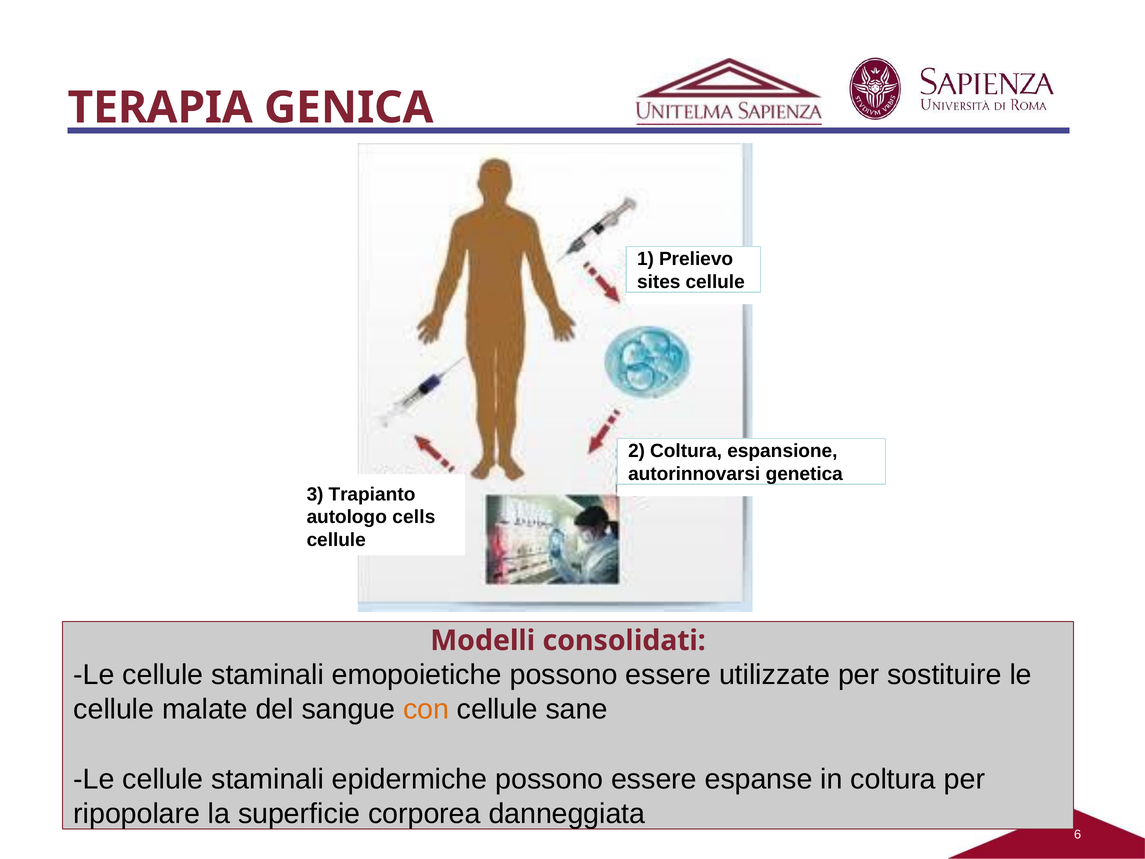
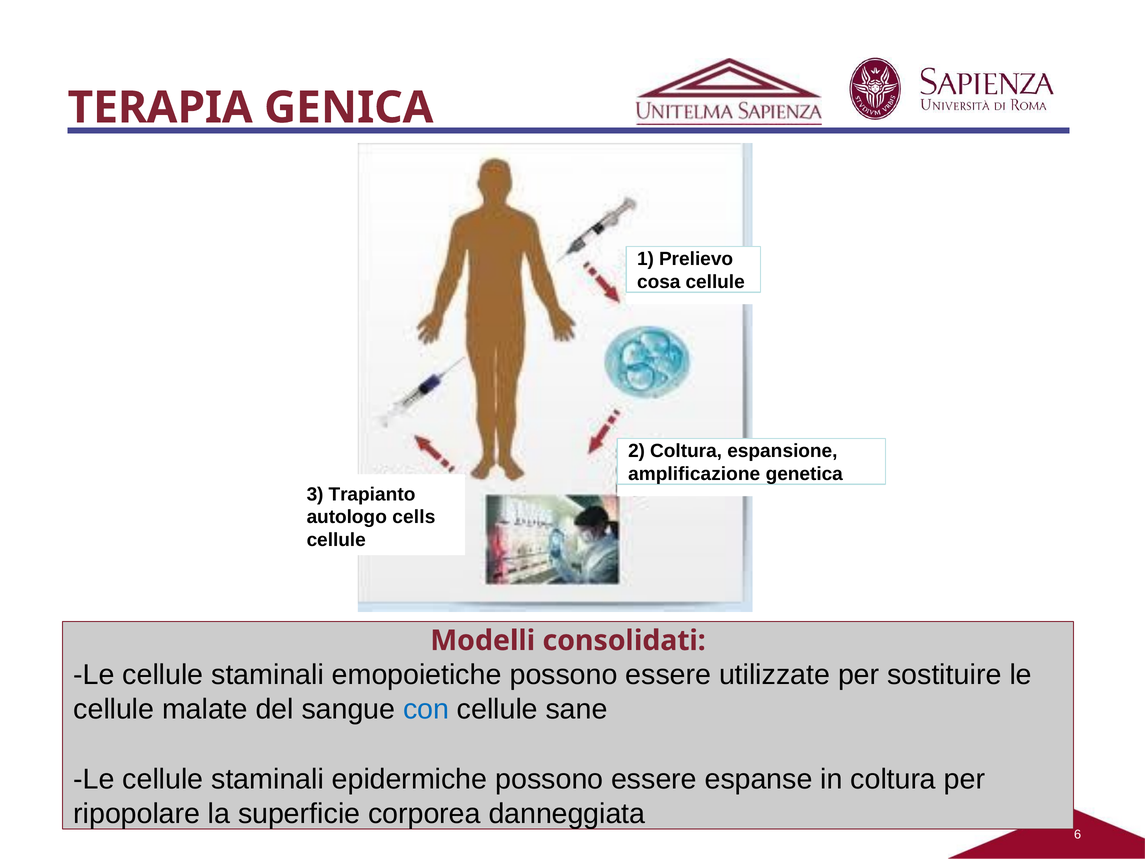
sites: sites -> cosa
autorinnovarsi: autorinnovarsi -> amplificazione
con colour: orange -> blue
